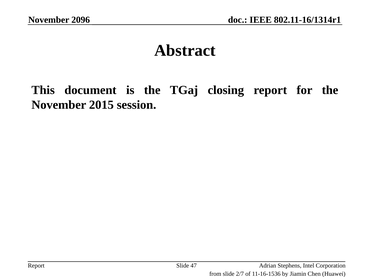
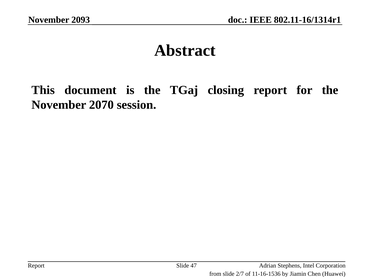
2096: 2096 -> 2093
2015: 2015 -> 2070
